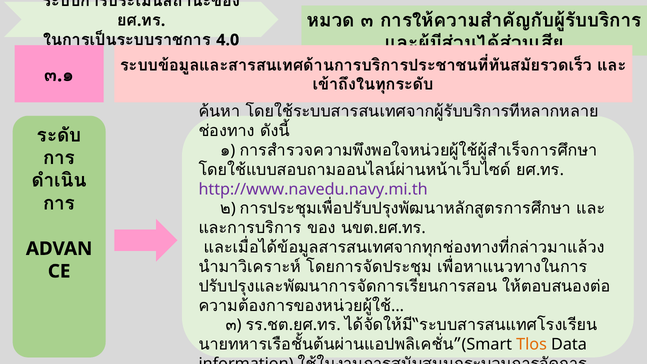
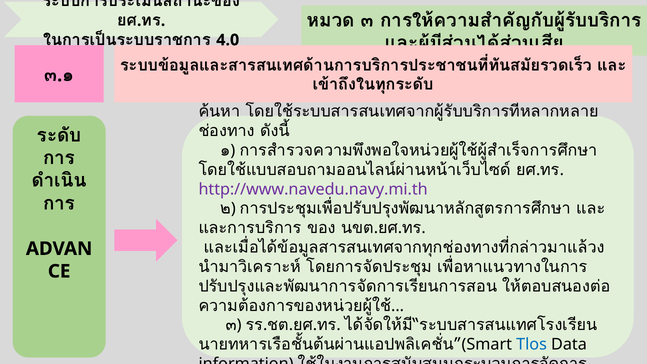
Tlos colour: orange -> blue
